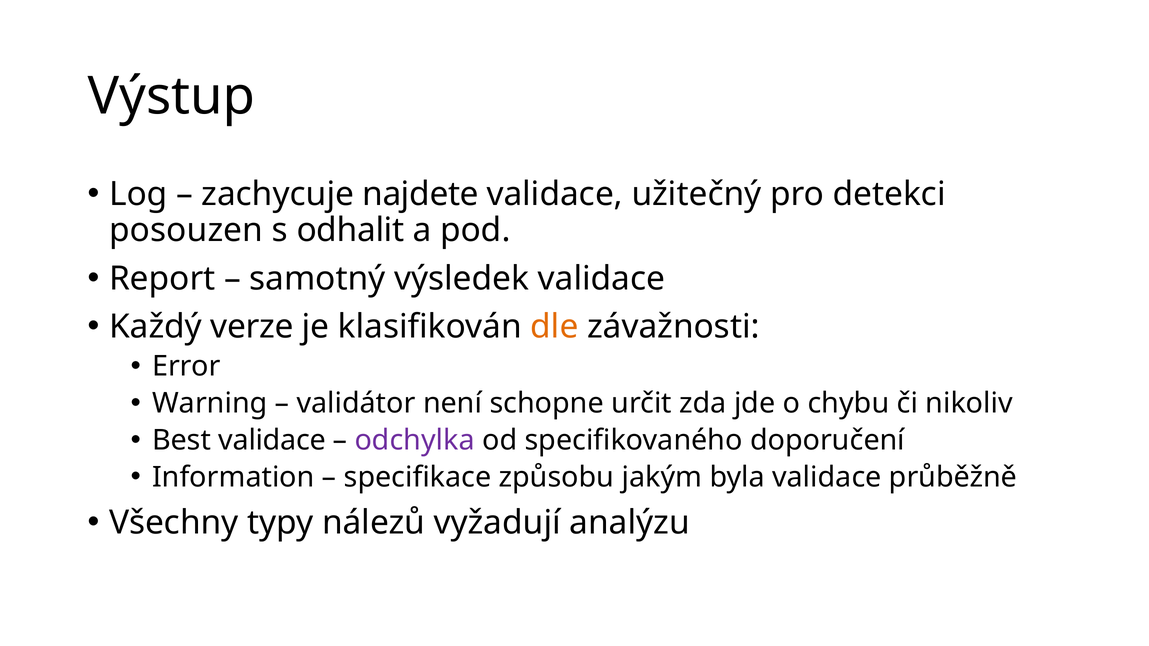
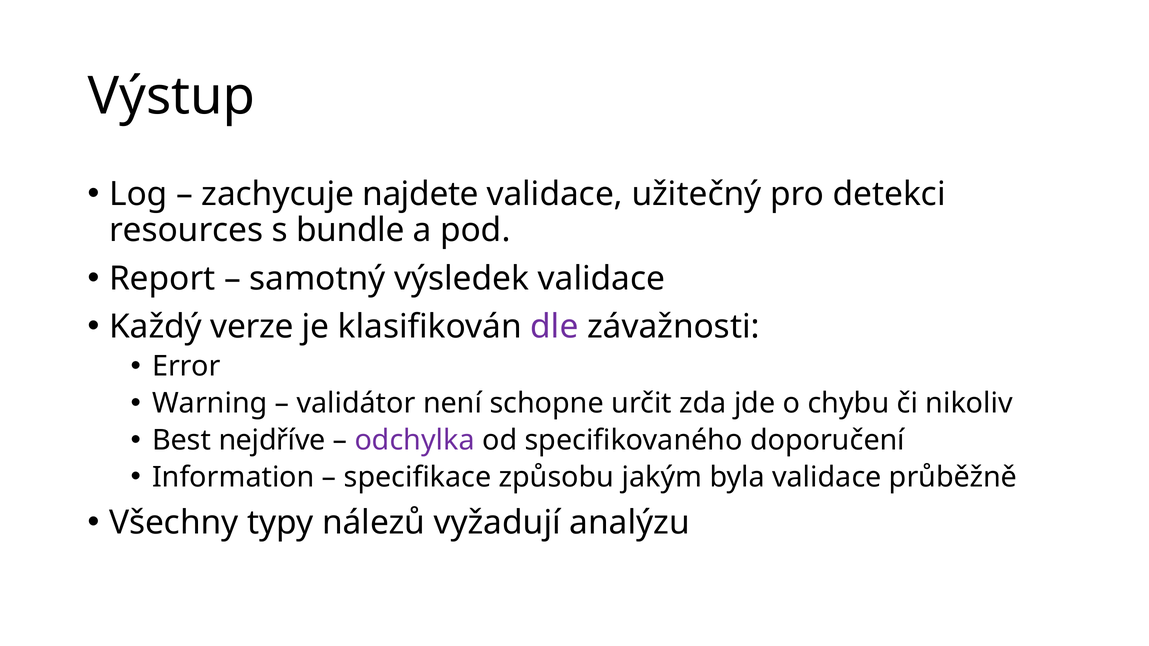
posouzen: posouzen -> resources
odhalit: odhalit -> bundle
dle colour: orange -> purple
Best validace: validace -> nejdříve
